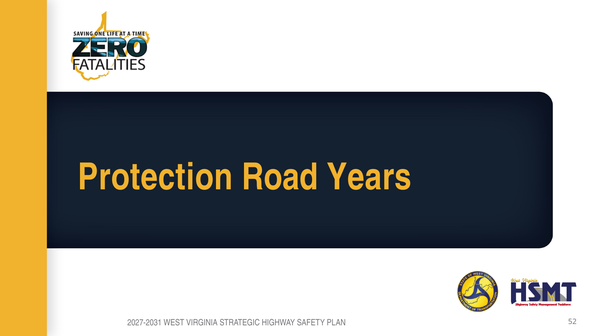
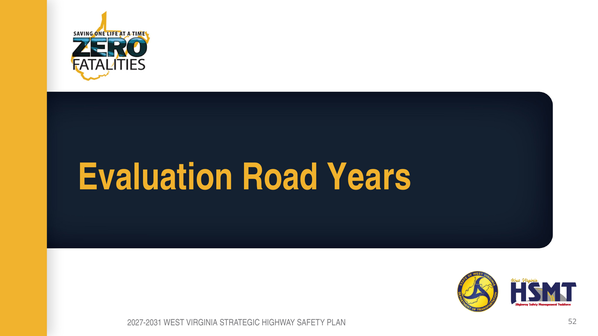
Protection: Protection -> Evaluation
